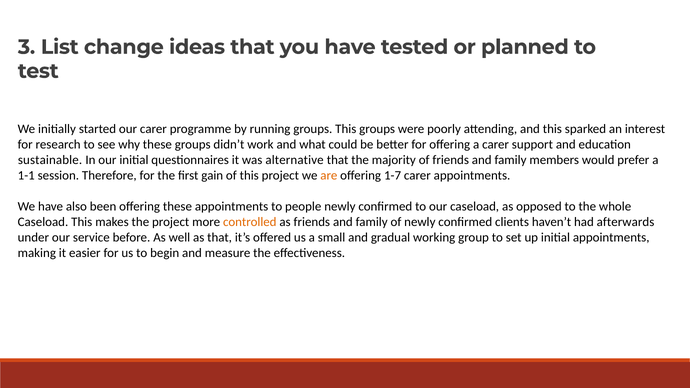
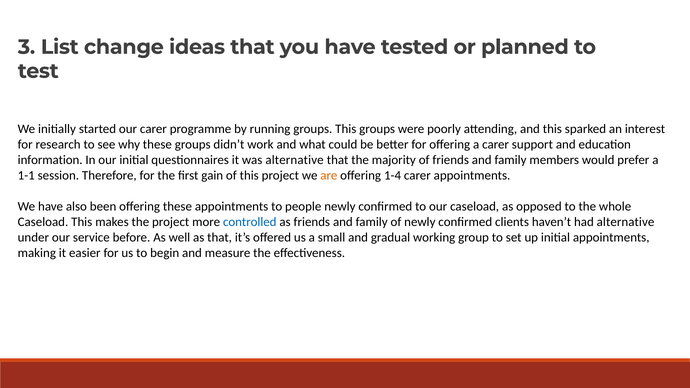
sustainable: sustainable -> information
1-7: 1-7 -> 1-4
controlled colour: orange -> blue
had afterwards: afterwards -> alternative
